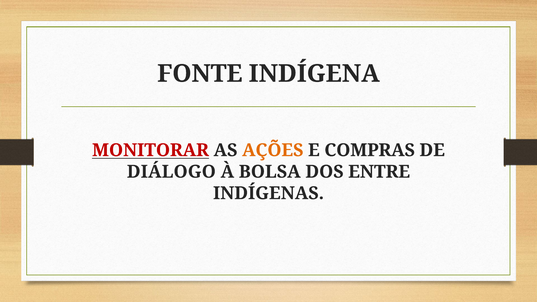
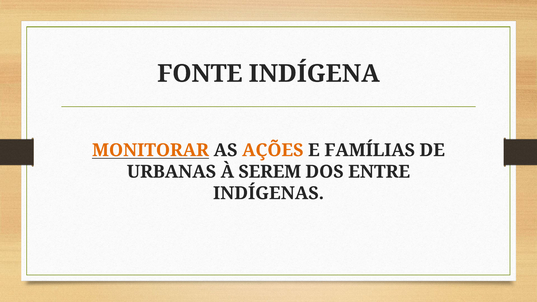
MONITORAR colour: red -> orange
COMPRAS: COMPRAS -> FAMÍLIAS
DIÁLOGO: DIÁLOGO -> URBANAS
BOLSA: BOLSA -> SEREM
